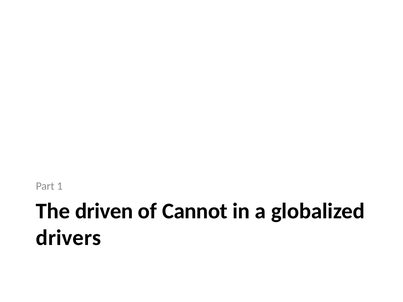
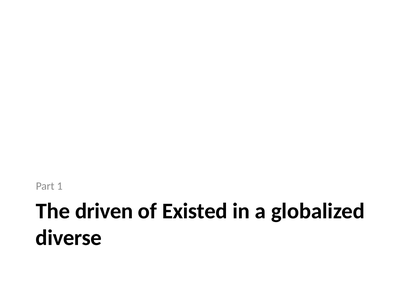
Cannot: Cannot -> Existed
drivers: drivers -> diverse
